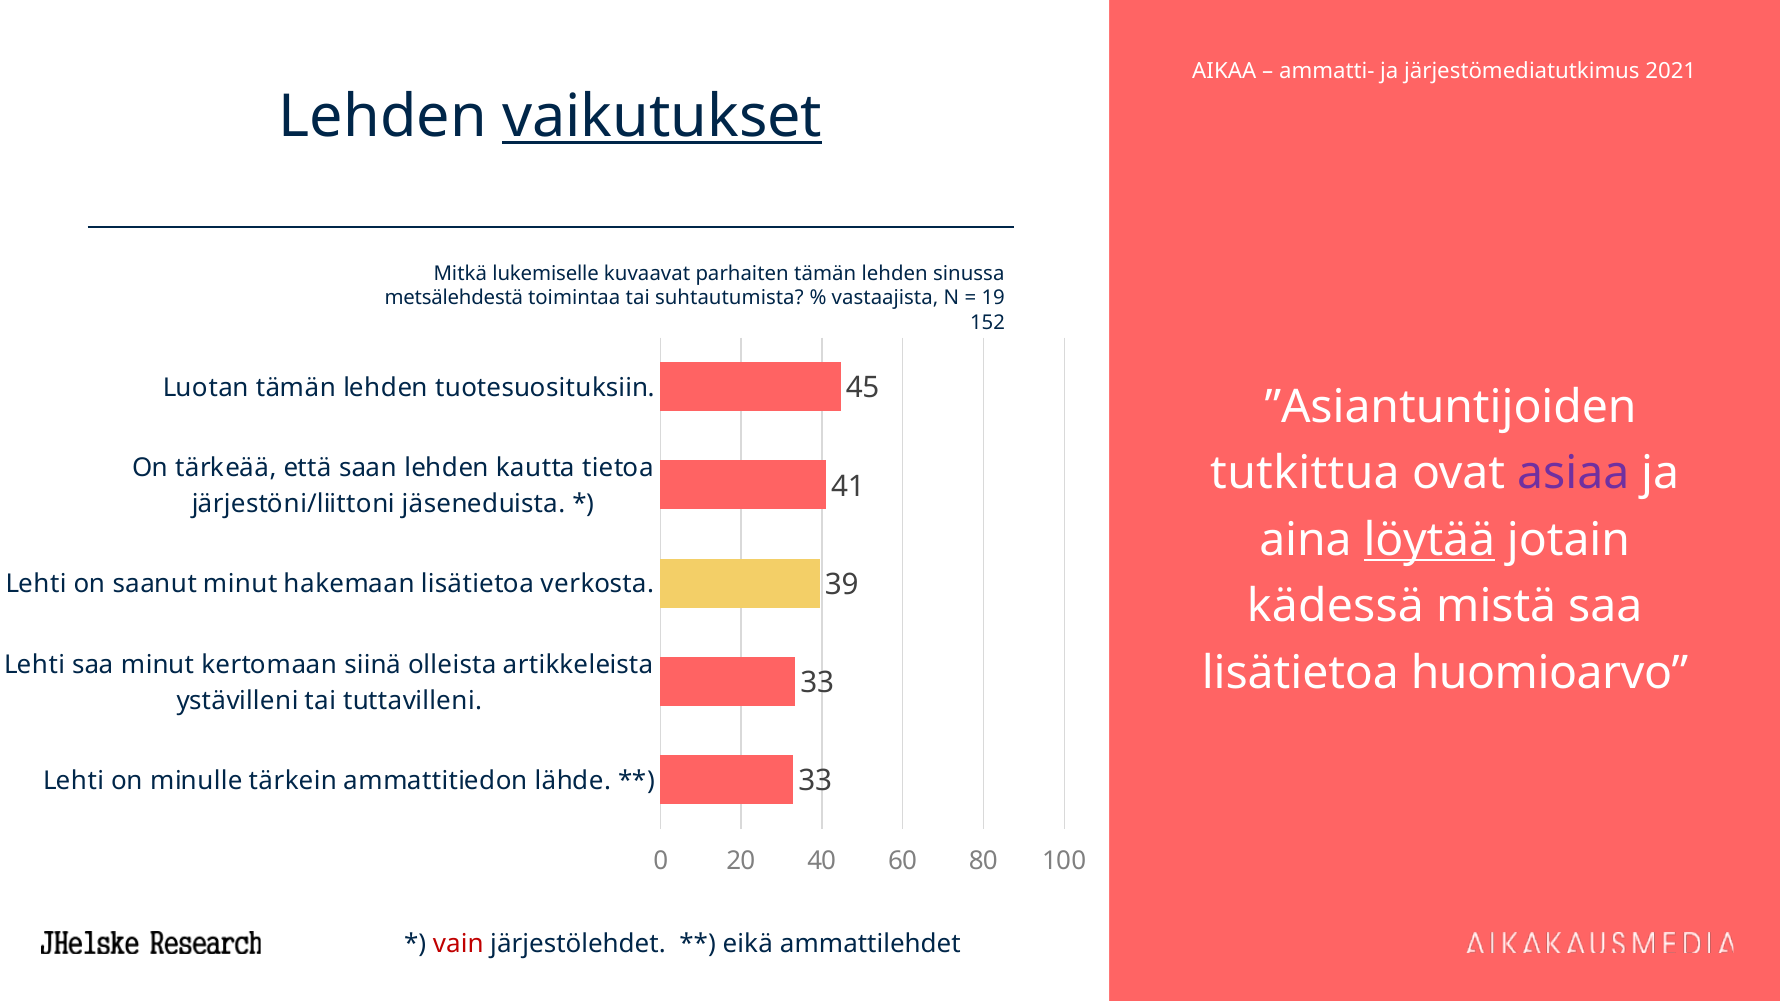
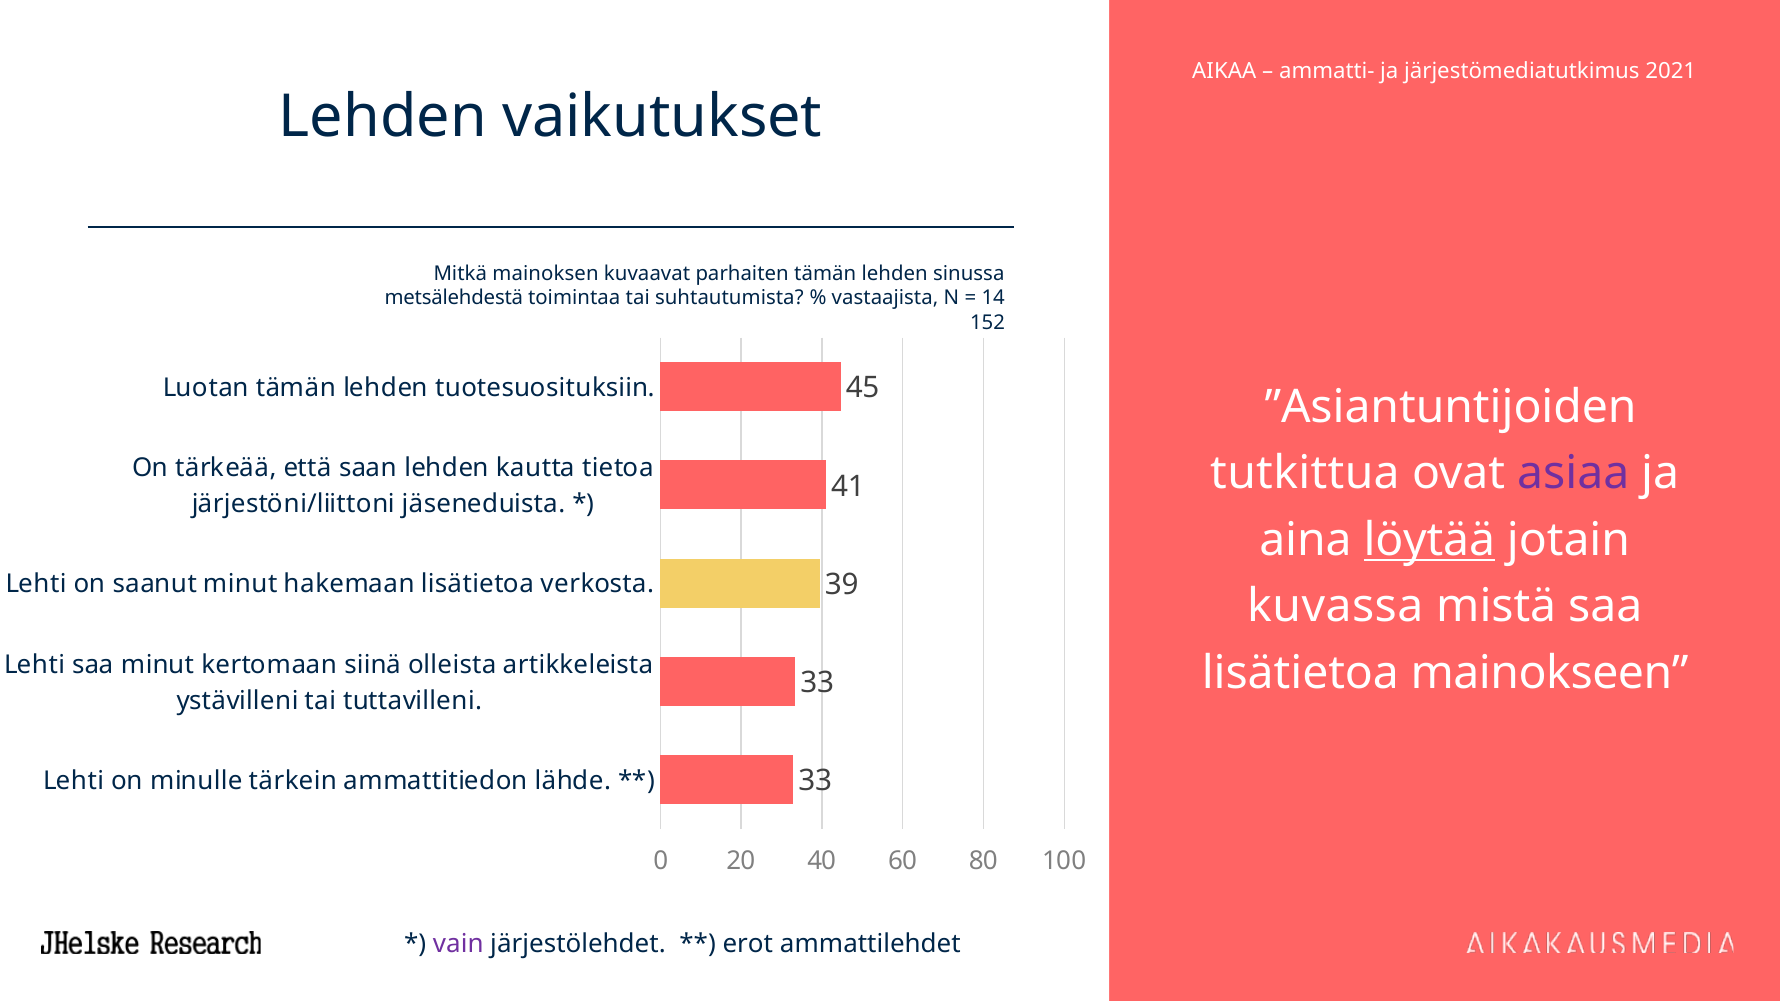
vaikutukset underline: present -> none
lukemiselle: lukemiselle -> mainoksen
19: 19 -> 14
kädessä: kädessä -> kuvassa
huomioarvo: huomioarvo -> mainokseen
vain colour: red -> purple
eikä: eikä -> erot
